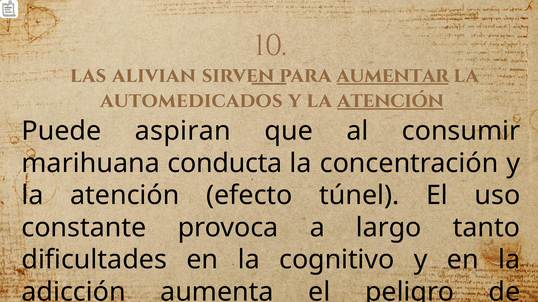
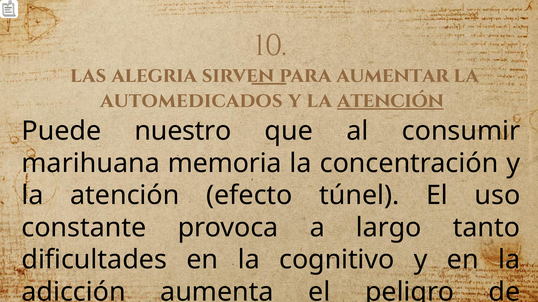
alivian: alivian -> alegria
aumentar underline: present -> none
aspiran: aspiran -> nuestro
conducta: conducta -> memoria
